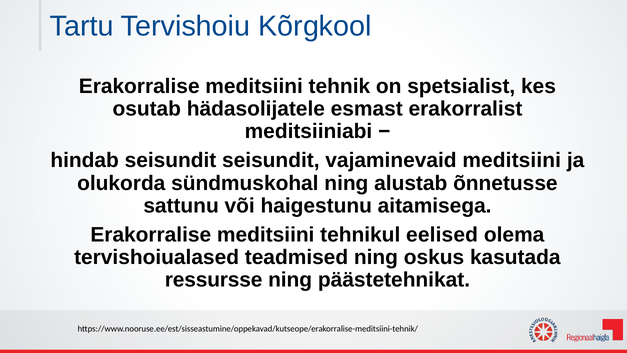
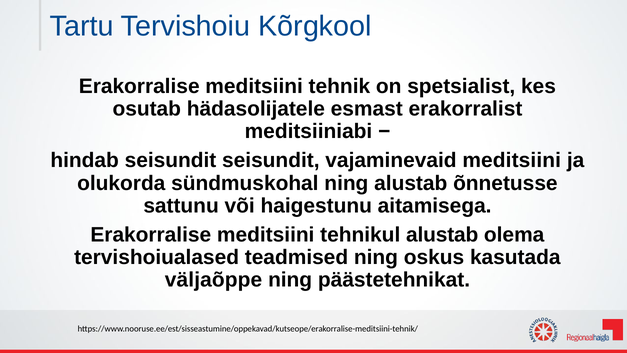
tehnikul eelised: eelised -> alustab
ressursse: ressursse -> väljaõppe
